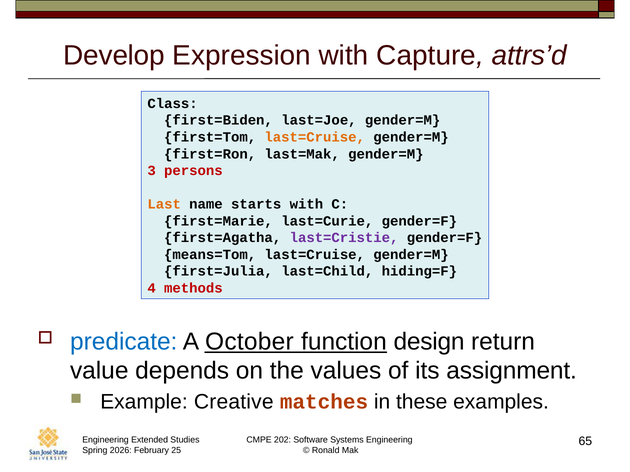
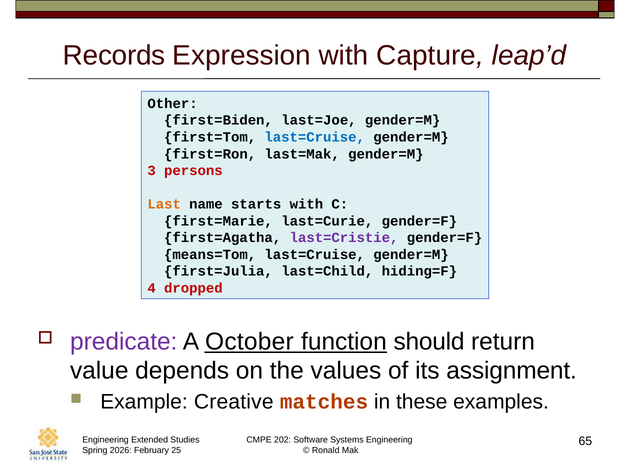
Develop: Develop -> Records
attrs’d: attrs’d -> leap’d
Class: Class -> Other
last=Cruise at (315, 137) colour: orange -> blue
methods: methods -> dropped
predicate colour: blue -> purple
design: design -> should
